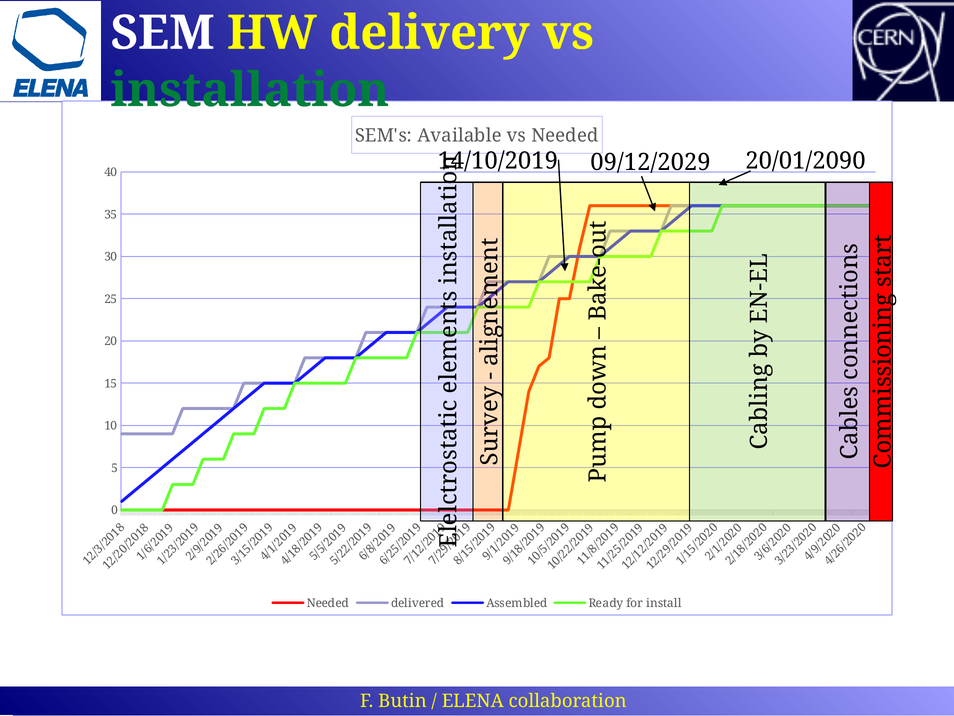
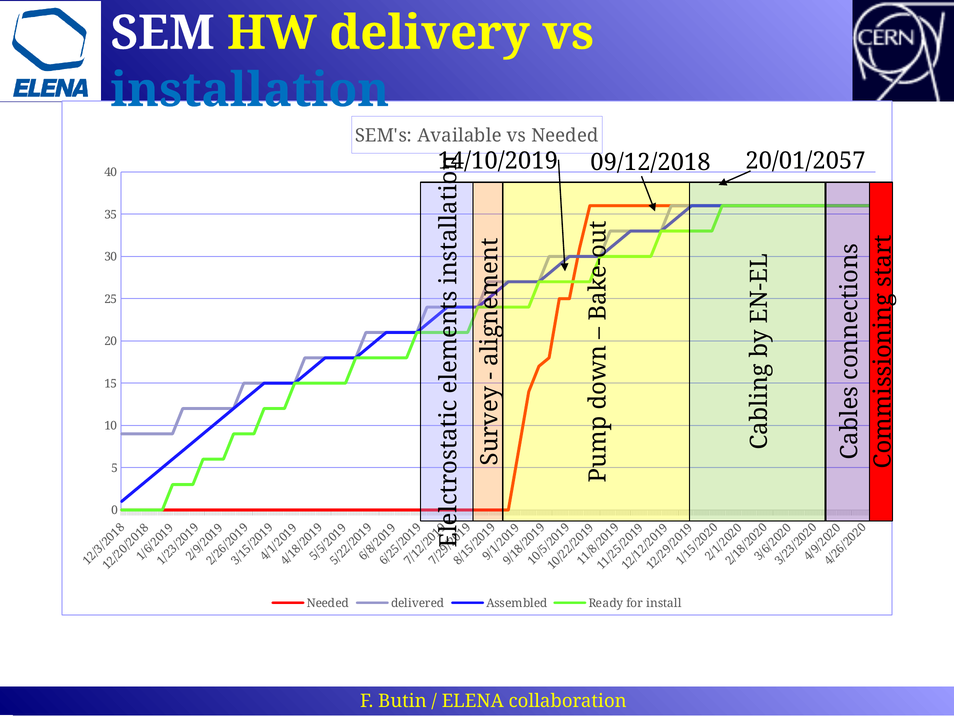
installation colour: green -> blue
09/12/2029: 09/12/2029 -> 09/12/2018
20/01/2090: 20/01/2090 -> 20/01/2057
